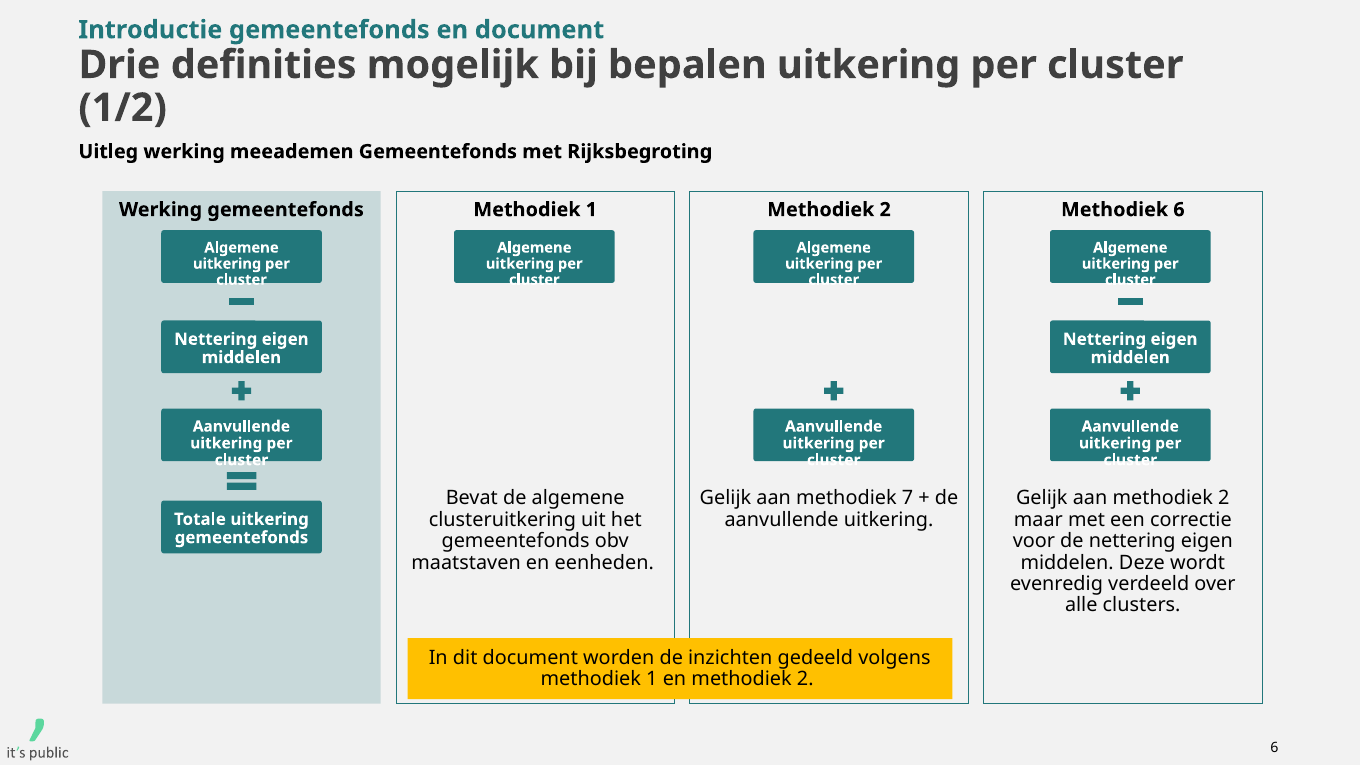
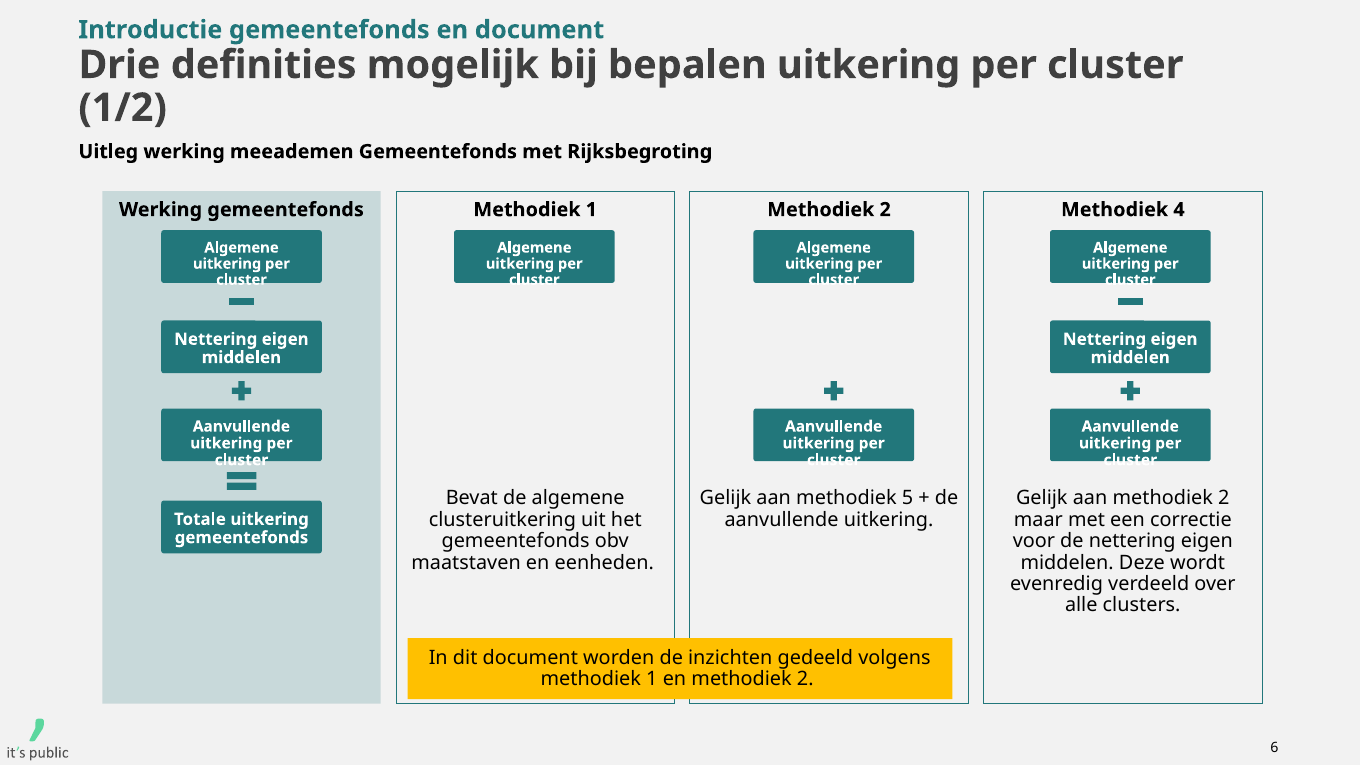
Methodiek 6: 6 -> 4
7: 7 -> 5
